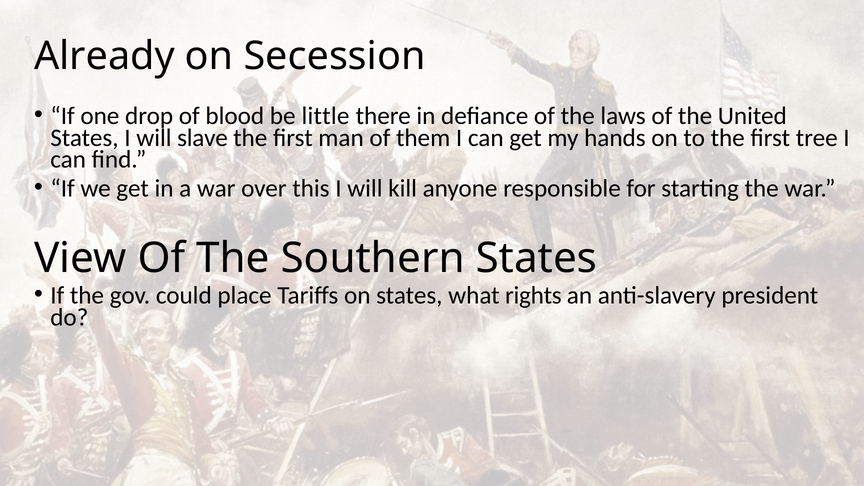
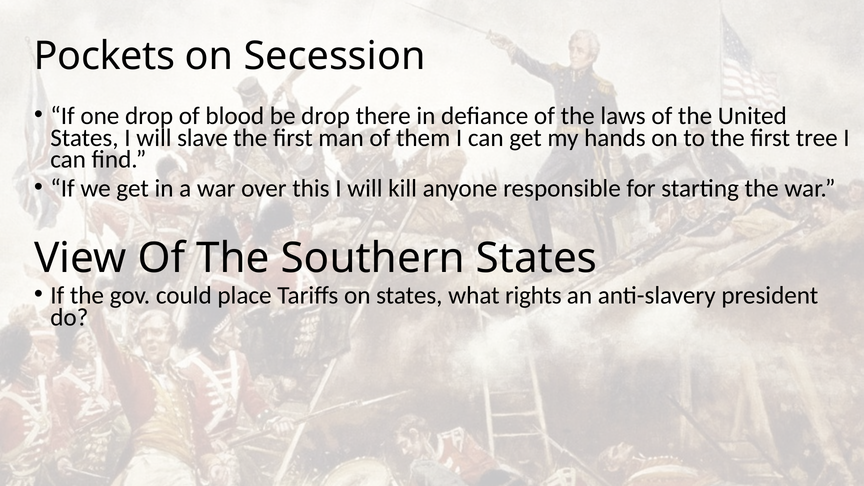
Already: Already -> Pockets
be little: little -> drop
